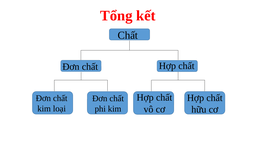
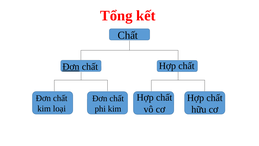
Đơn at (71, 67) underline: none -> present
